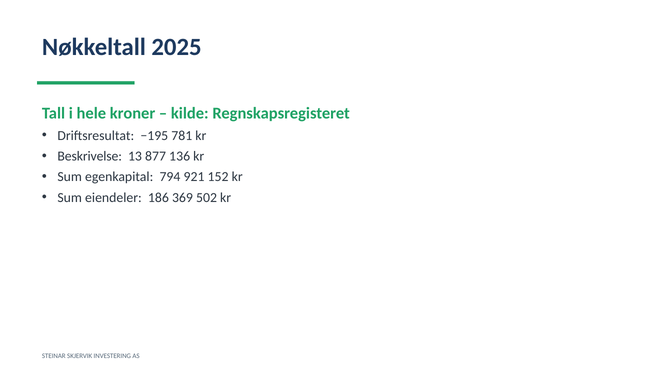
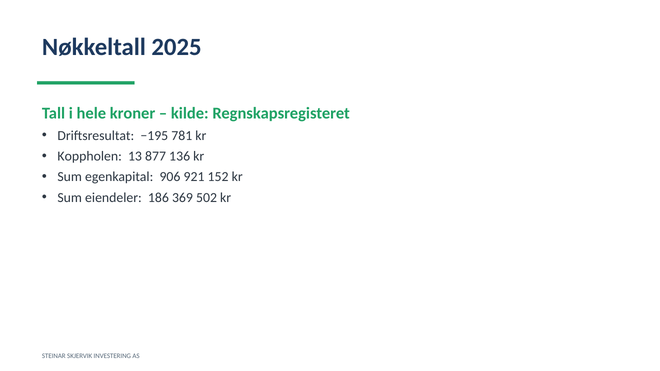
Beskrivelse: Beskrivelse -> Koppholen
794: 794 -> 906
